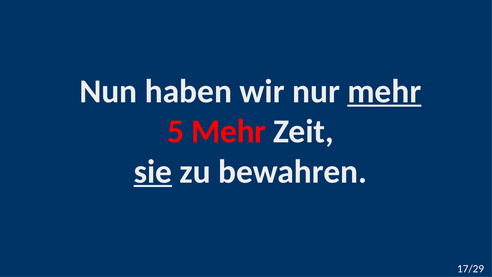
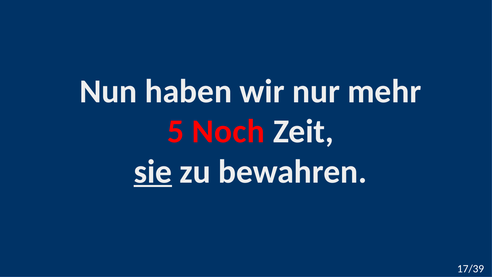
mehr at (384, 91) underline: present -> none
5 Mehr: Mehr -> Noch
17/29: 17/29 -> 17/39
